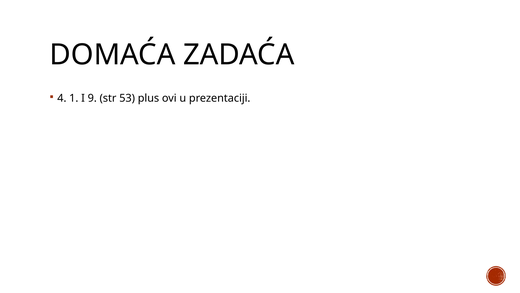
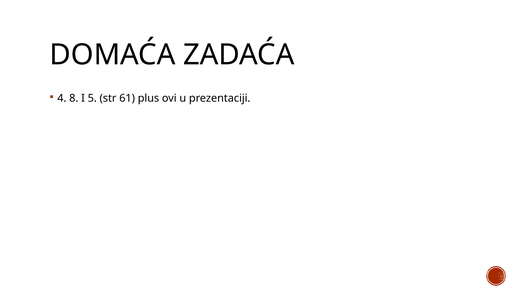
1: 1 -> 8
9: 9 -> 5
53: 53 -> 61
